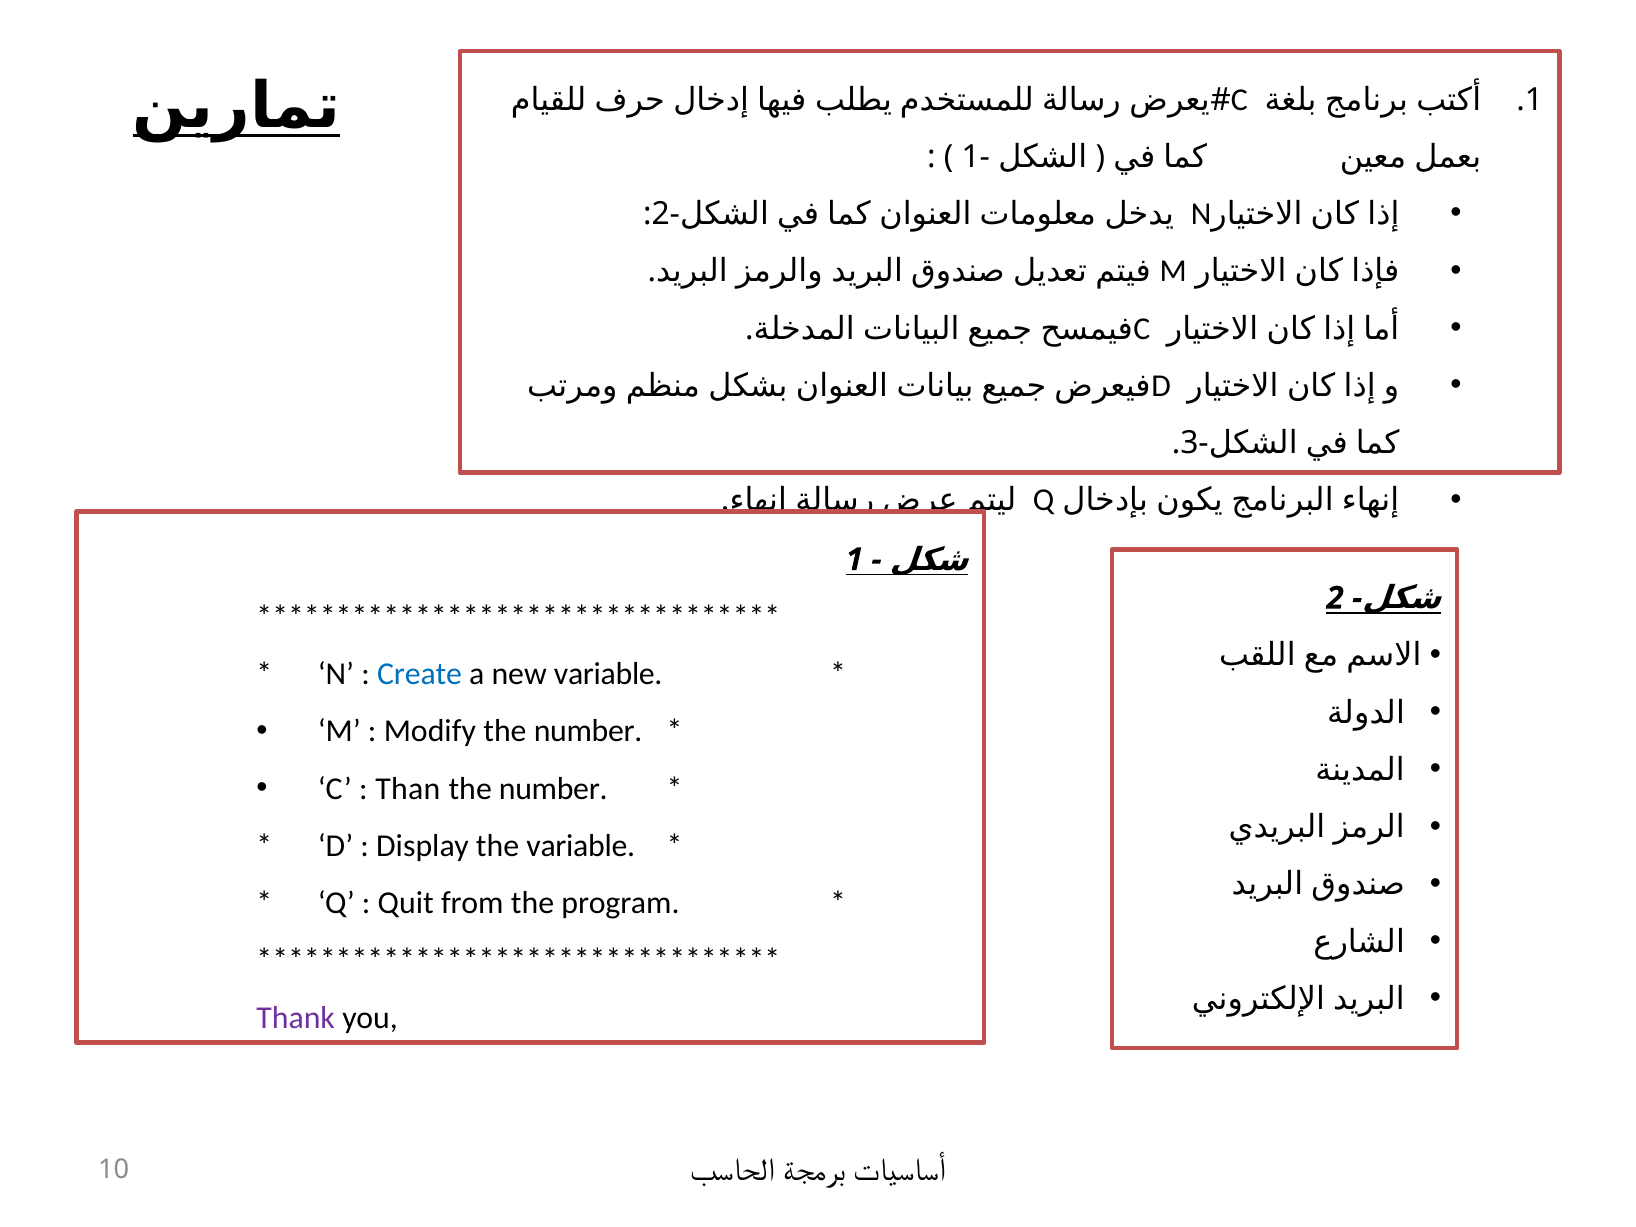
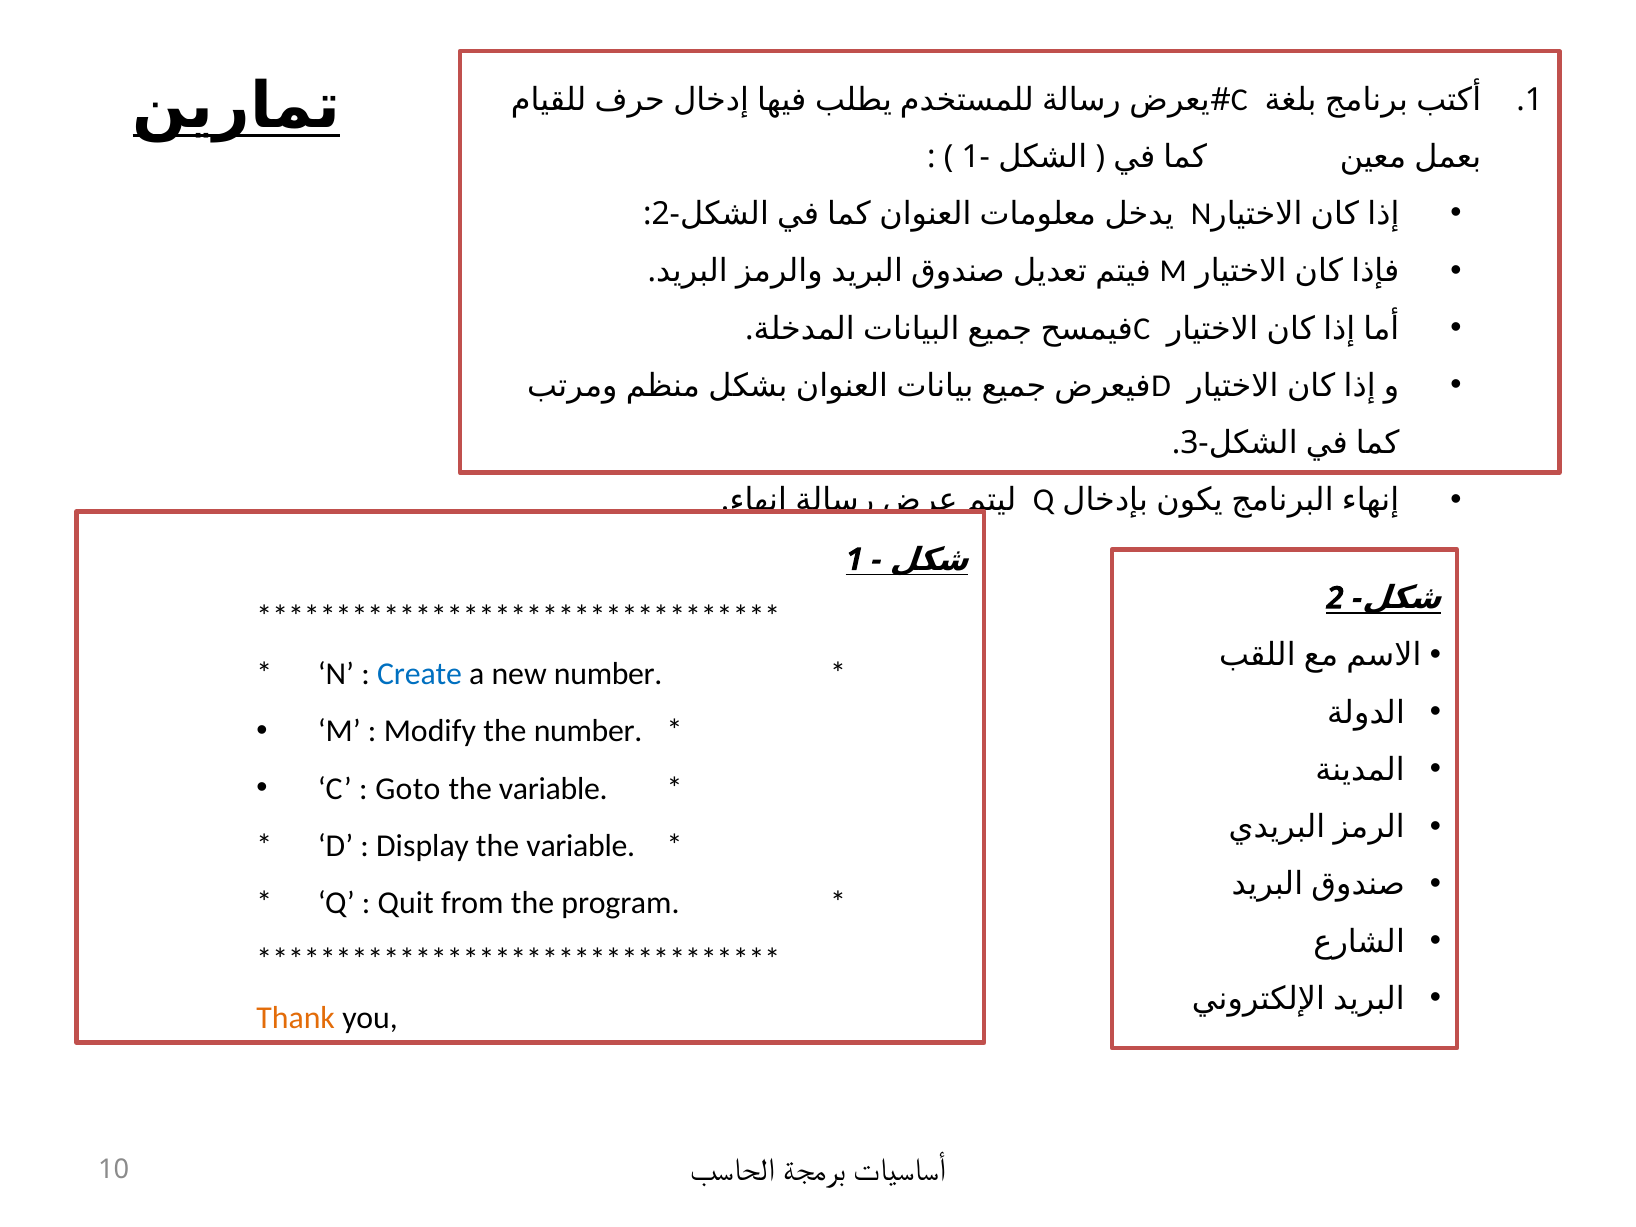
new variable: variable -> number
Than: Than -> Goto
number at (553, 789): number -> variable
Thank colour: purple -> orange
